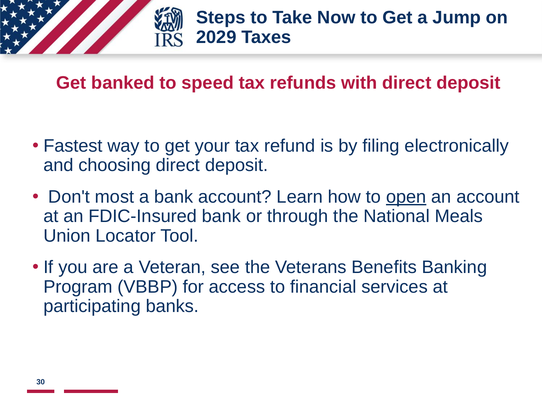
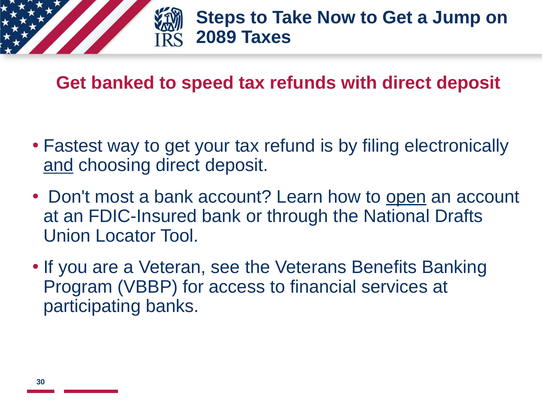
2029: 2029 -> 2089
and underline: none -> present
Meals: Meals -> Drafts
